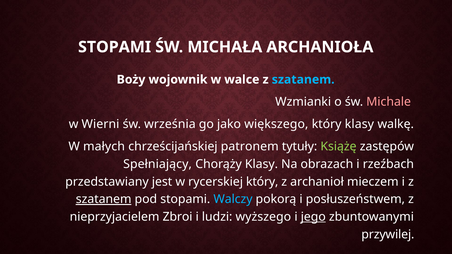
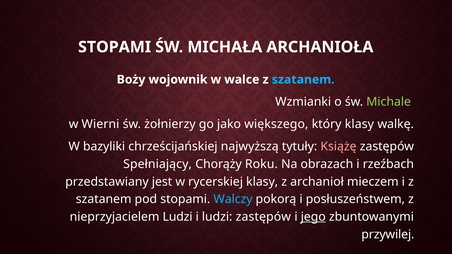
Michale colour: pink -> light green
września: września -> żołnierzy
małych: małych -> bazyliki
patronem: patronem -> najwyższą
Książę colour: light green -> pink
Chorąży Klasy: Klasy -> Roku
rycerskiej który: który -> klasy
szatanem at (104, 199) underline: present -> none
nieprzyjacielem Zbroi: Zbroi -> Ludzi
ludzi wyższego: wyższego -> zastępów
